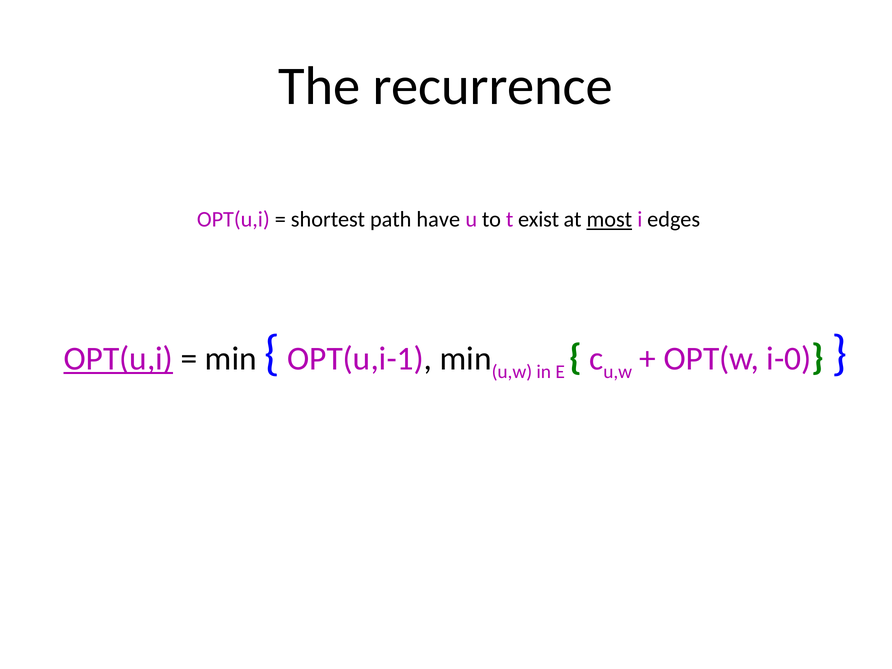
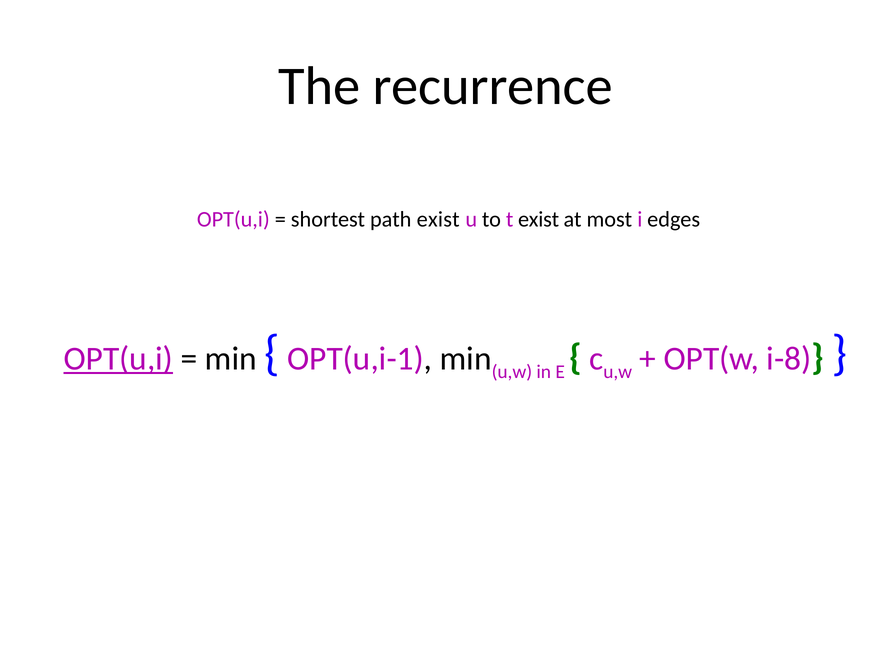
path have: have -> exist
most underline: present -> none
i-0: i-0 -> i-8
